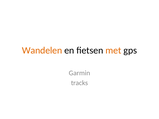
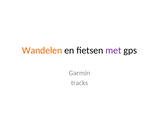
met colour: orange -> purple
